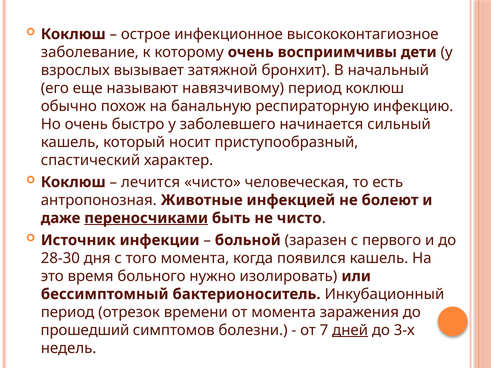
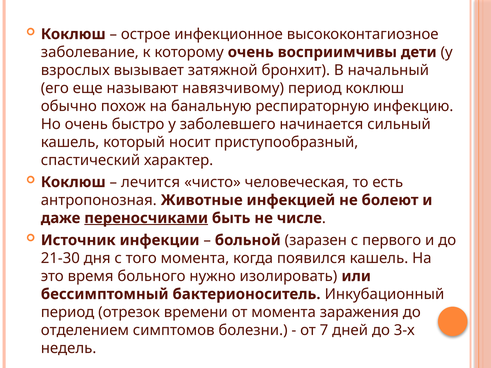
не чисто: чисто -> числе
28-30: 28-30 -> 21-30
прошедший: прошедший -> отделением
дней underline: present -> none
